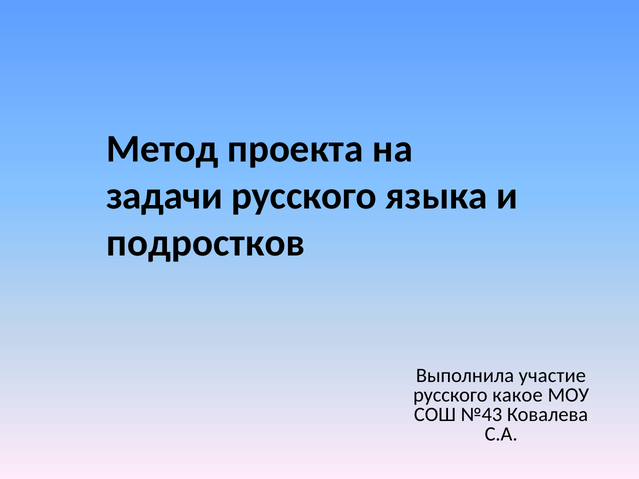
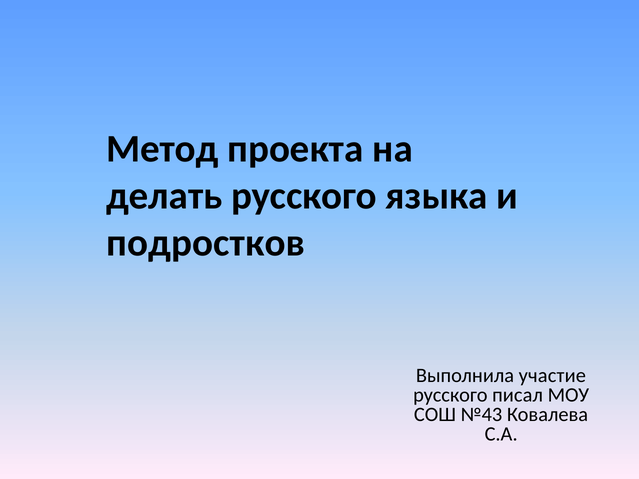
задачи: задачи -> делать
какое: какое -> писал
